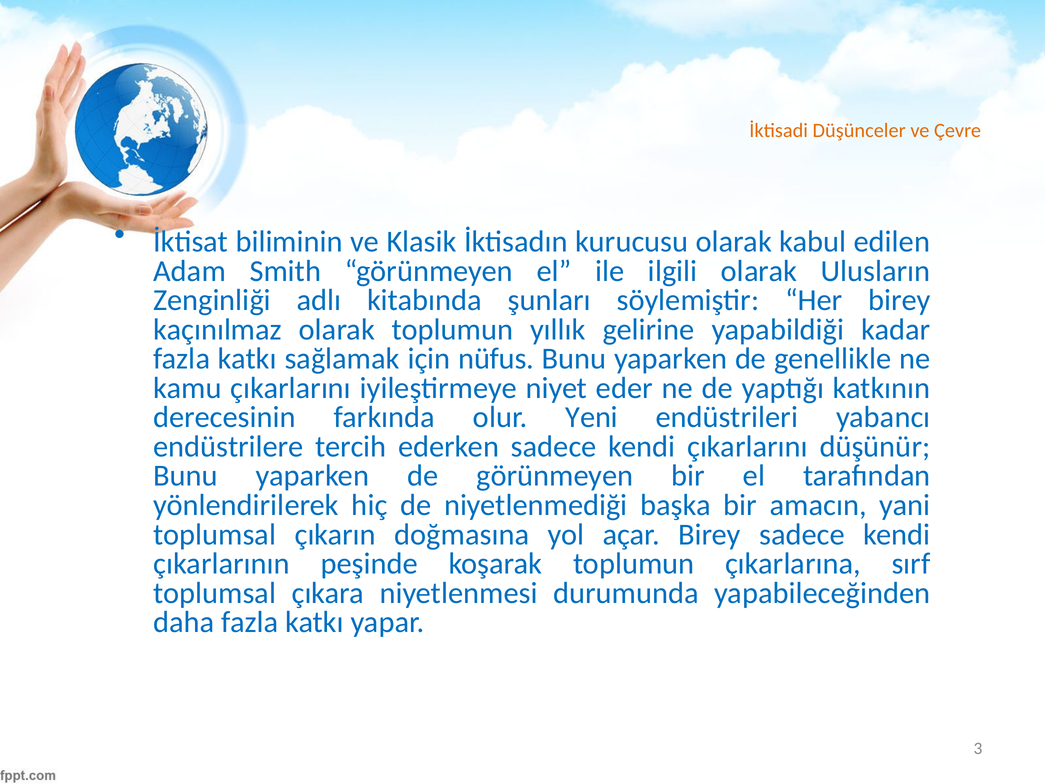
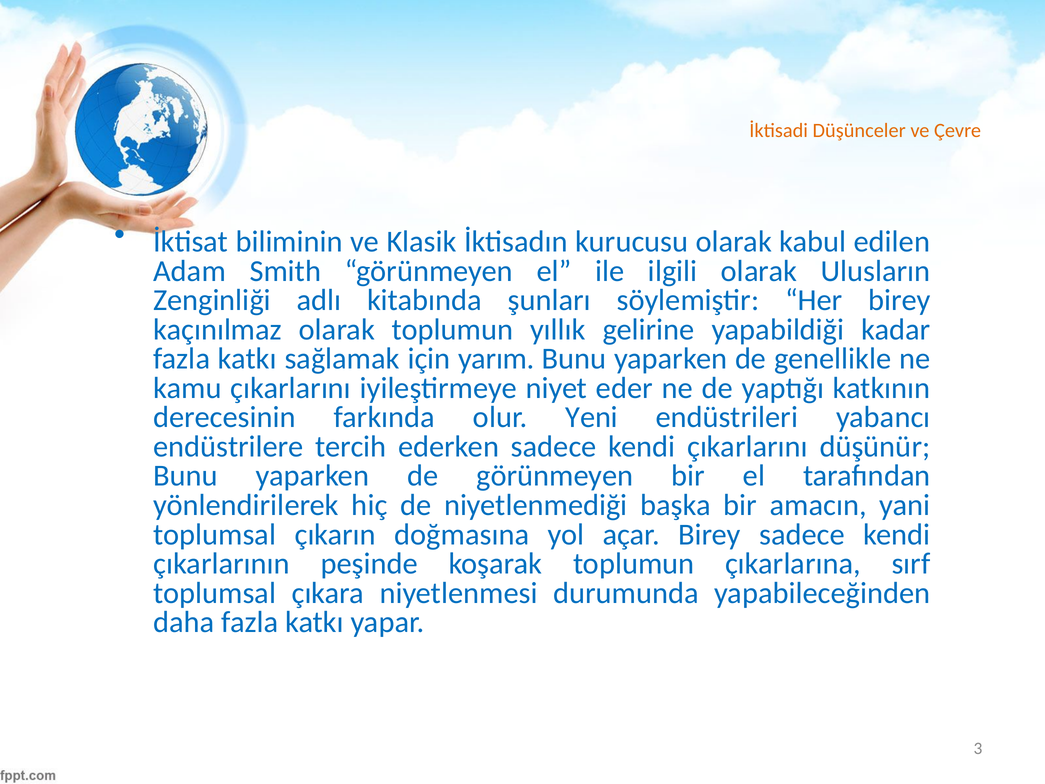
nüfus: nüfus -> yarım
